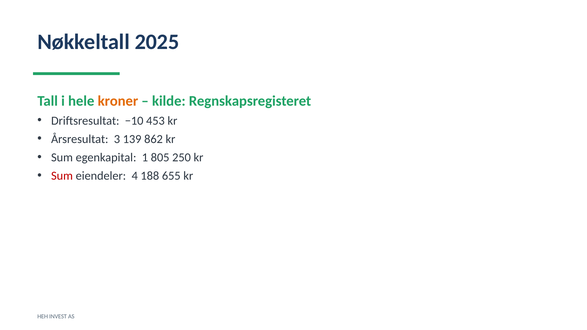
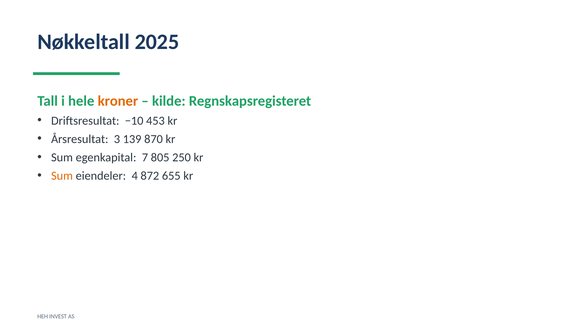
862: 862 -> 870
1: 1 -> 7
Sum at (62, 176) colour: red -> orange
188: 188 -> 872
